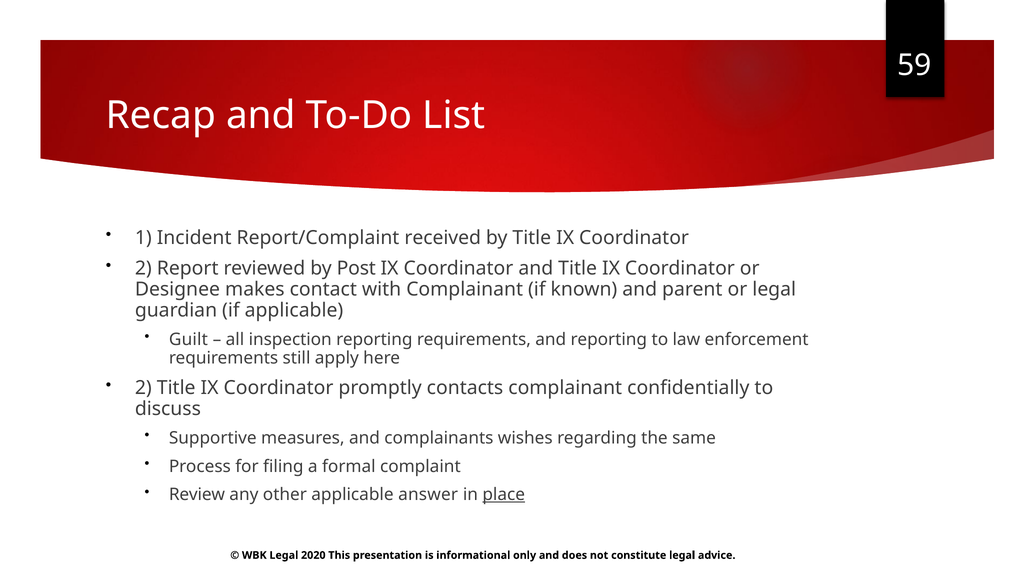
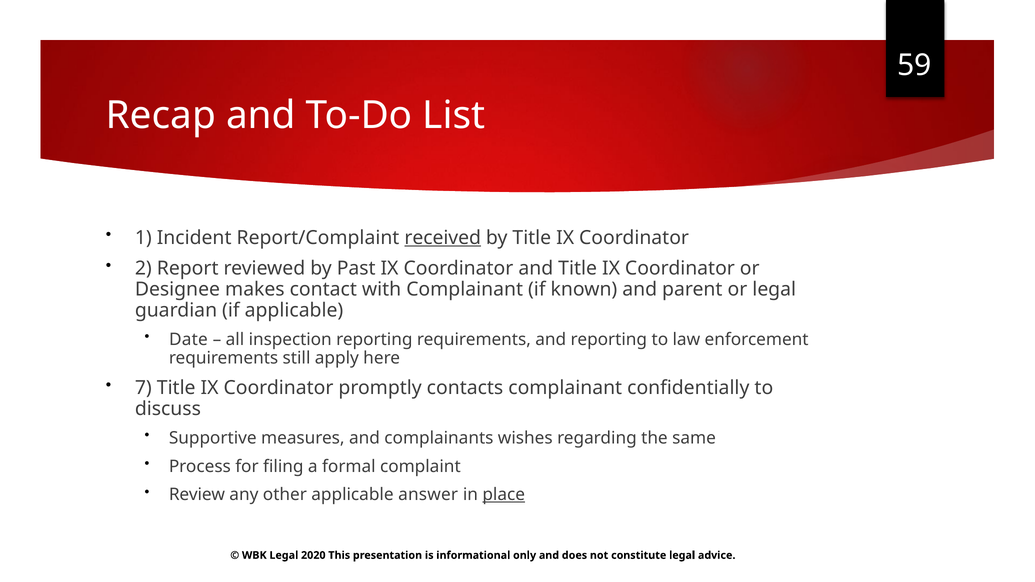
received underline: none -> present
Post: Post -> Past
Guilt: Guilt -> Date
2 at (143, 388): 2 -> 7
